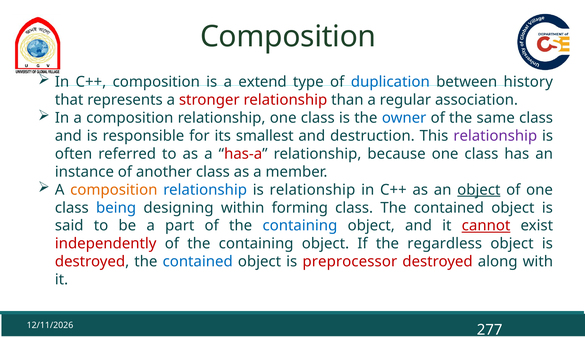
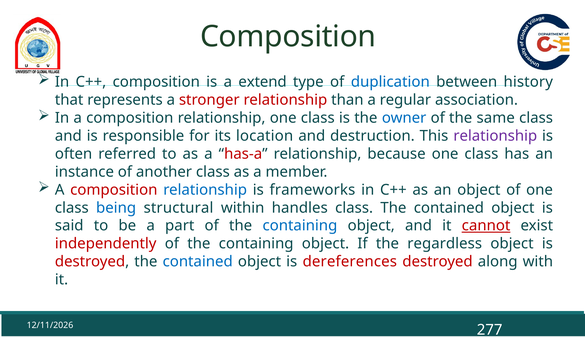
smallest: smallest -> location
composition at (114, 190) colour: orange -> red
is relationship: relationship -> frameworks
object at (479, 190) underline: present -> none
designing: designing -> structural
forming: forming -> handles
preprocessor: preprocessor -> dereferences
